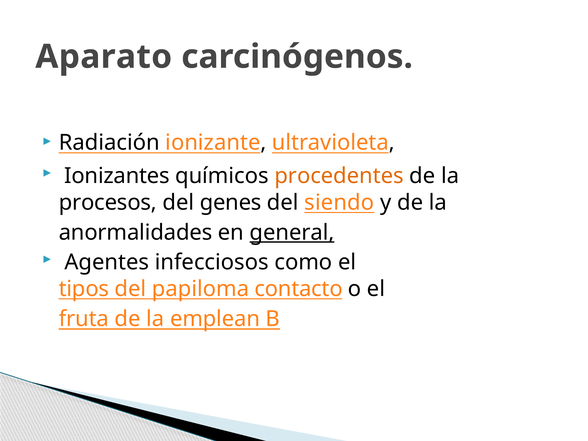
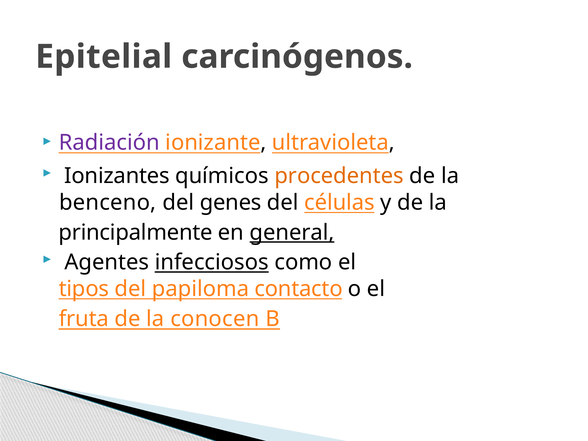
Aparato: Aparato -> Epitelial
Radiación colour: black -> purple
procesos: procesos -> benceno
siendo: siendo -> células
anormalidades: anormalidades -> principalmente
infecciosos underline: none -> present
emplean: emplean -> conocen
